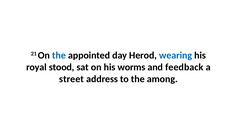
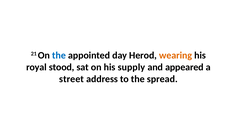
wearing colour: blue -> orange
worms: worms -> supply
feedback: feedback -> appeared
among: among -> spread
